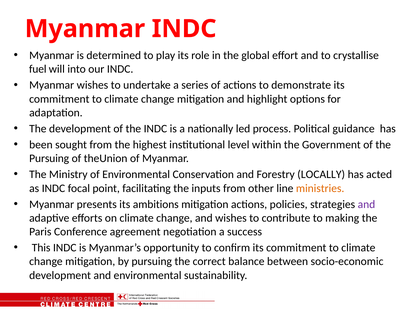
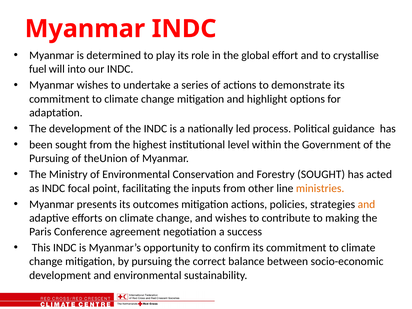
Forestry LOCALLY: LOCALLY -> SOUGHT
ambitions: ambitions -> outcomes
and at (366, 204) colour: purple -> orange
